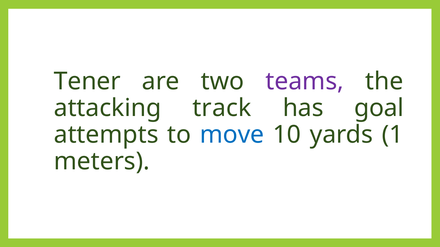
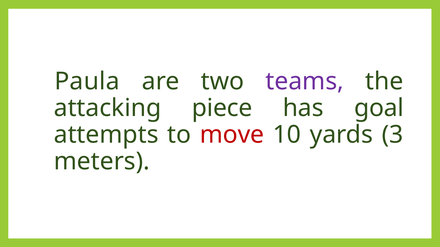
Tener: Tener -> Paula
track: track -> piece
move colour: blue -> red
1: 1 -> 3
